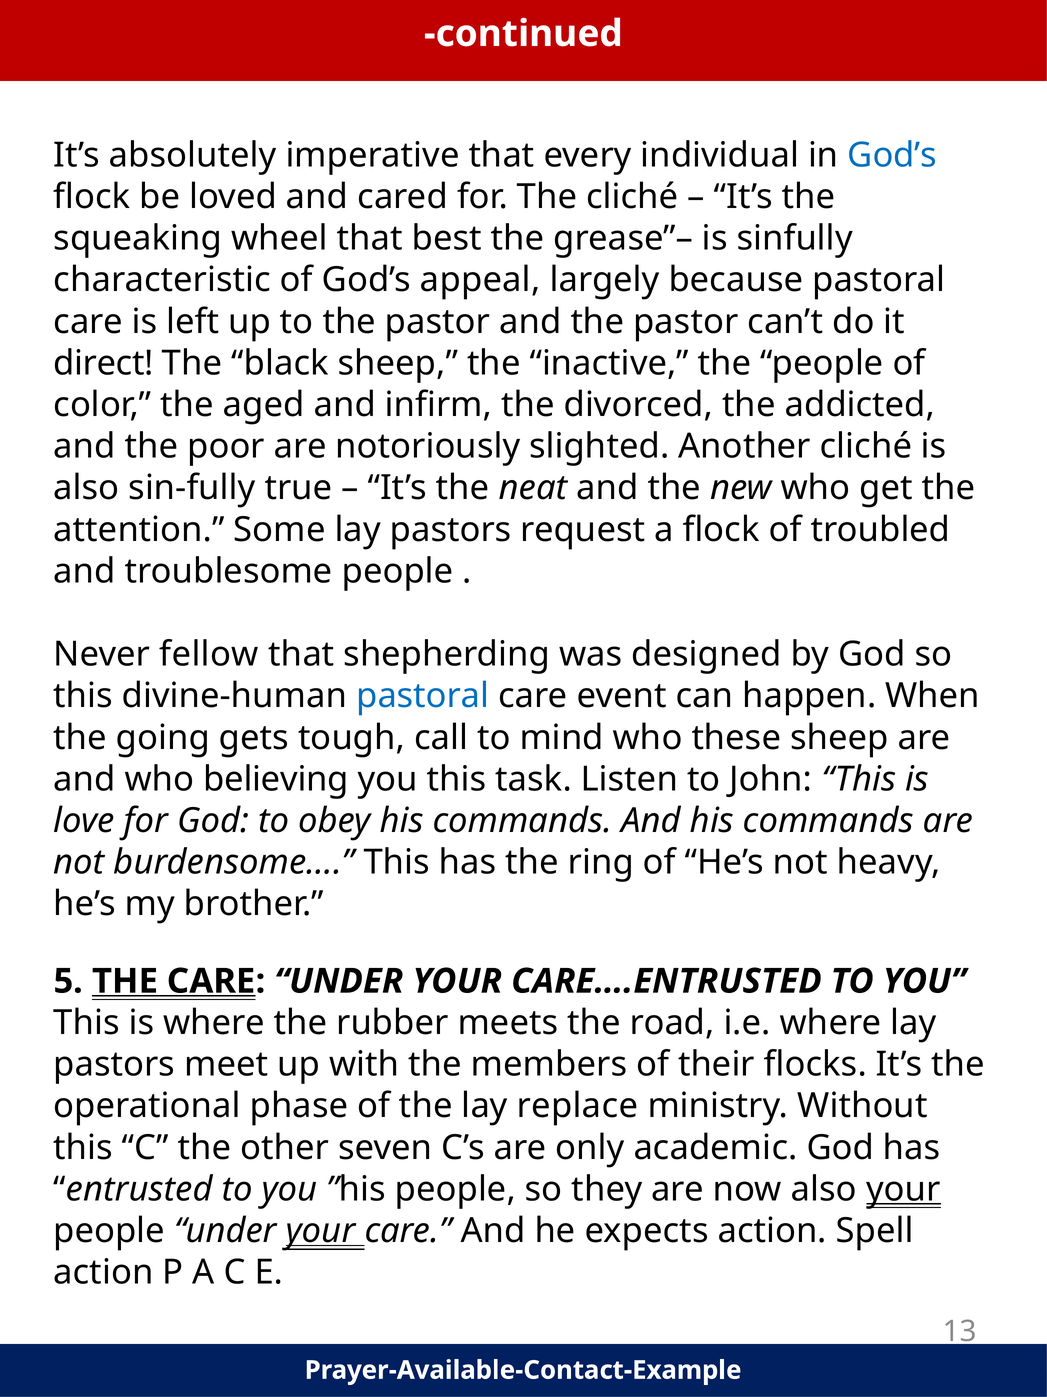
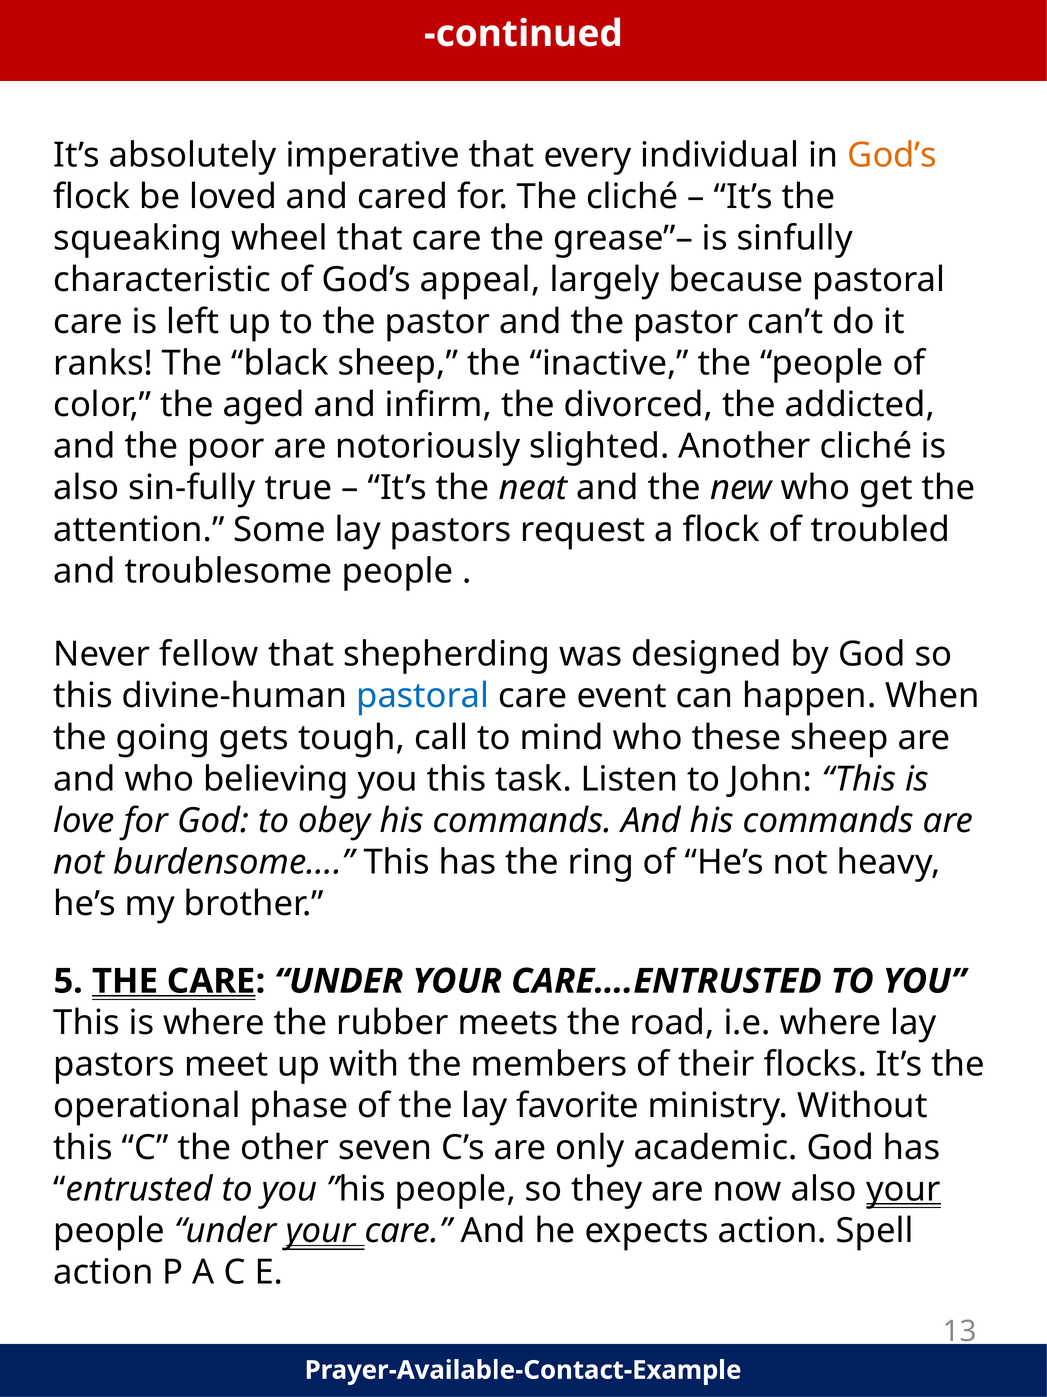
God’s at (892, 155) colour: blue -> orange
that best: best -> care
direct: direct -> ranks
replace: replace -> favorite
